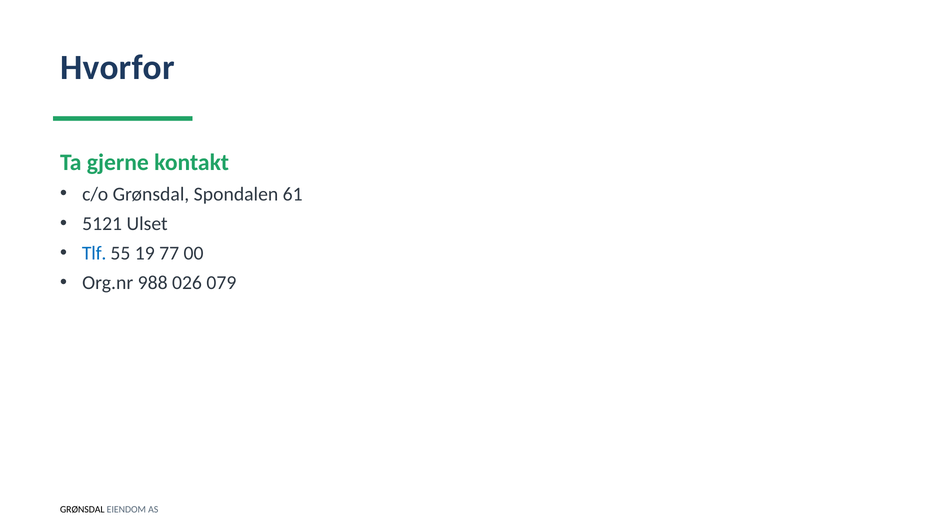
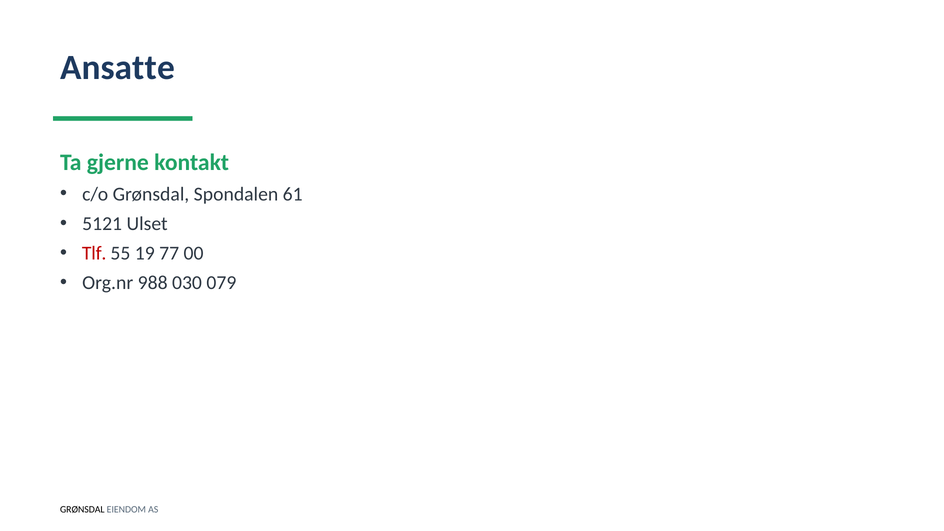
Hvorfor: Hvorfor -> Ansatte
Tlf colour: blue -> red
026: 026 -> 030
